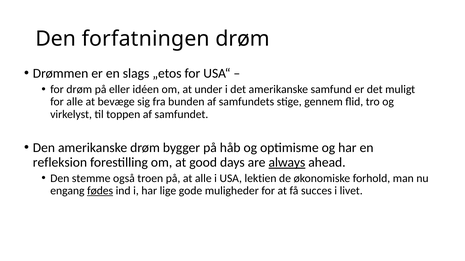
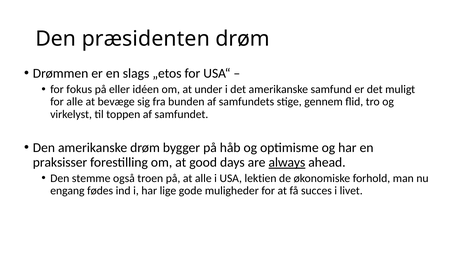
forfatningen: forfatningen -> præsidenten
for drøm: drøm -> fokus
refleksion: refleksion -> praksisser
fødes underline: present -> none
